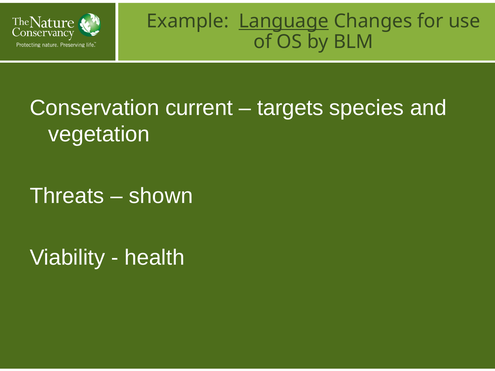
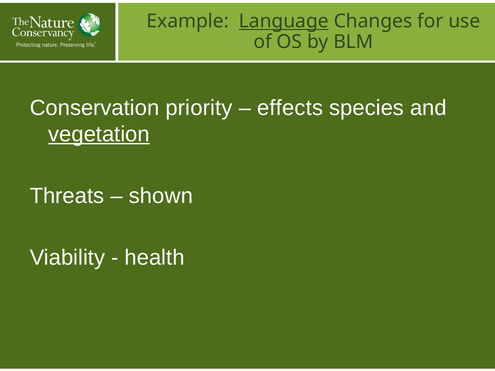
current: current -> priority
targets: targets -> effects
vegetation underline: none -> present
